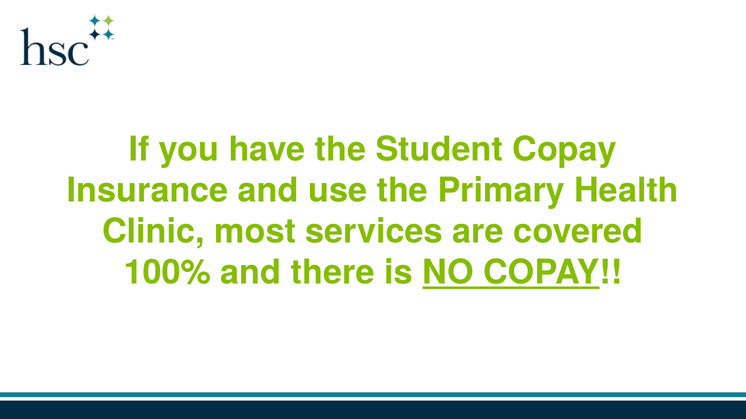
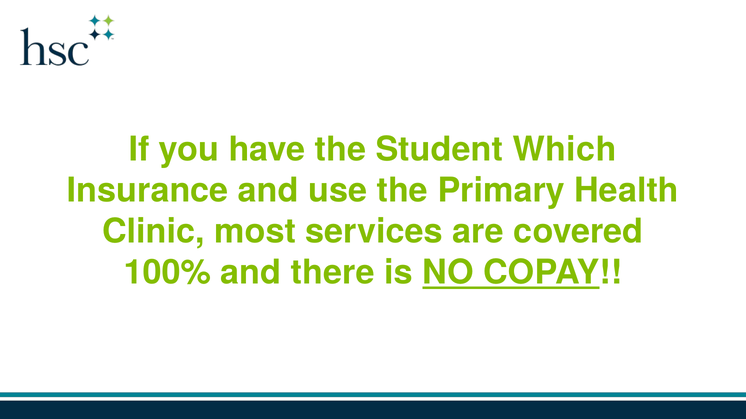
Student Copay: Copay -> Which
